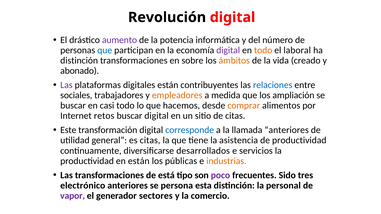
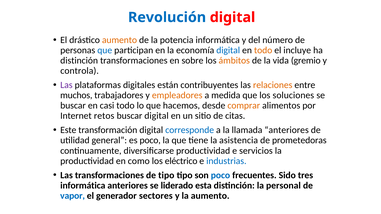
Revolución colour: black -> blue
aumento at (119, 40) colour: purple -> orange
digital at (228, 50) colour: purple -> blue
laboral: laboral -> incluye
creado: creado -> gremio
abonado: abonado -> controla
relaciones colour: blue -> orange
sociales: sociales -> muchos
ampliación: ampliación -> soluciones
es citas: citas -> poco
de productividad: productividad -> prometedoras
diversificarse desarrollados: desarrollados -> productividad
en están: están -> como
públicas: públicas -> eléctrico
industrias colour: orange -> blue
de está: está -> tipo
poco at (220, 175) colour: purple -> blue
electrónico at (83, 186): electrónico -> informática
persona: persona -> liderado
vapor colour: purple -> blue
la comercio: comercio -> aumento
